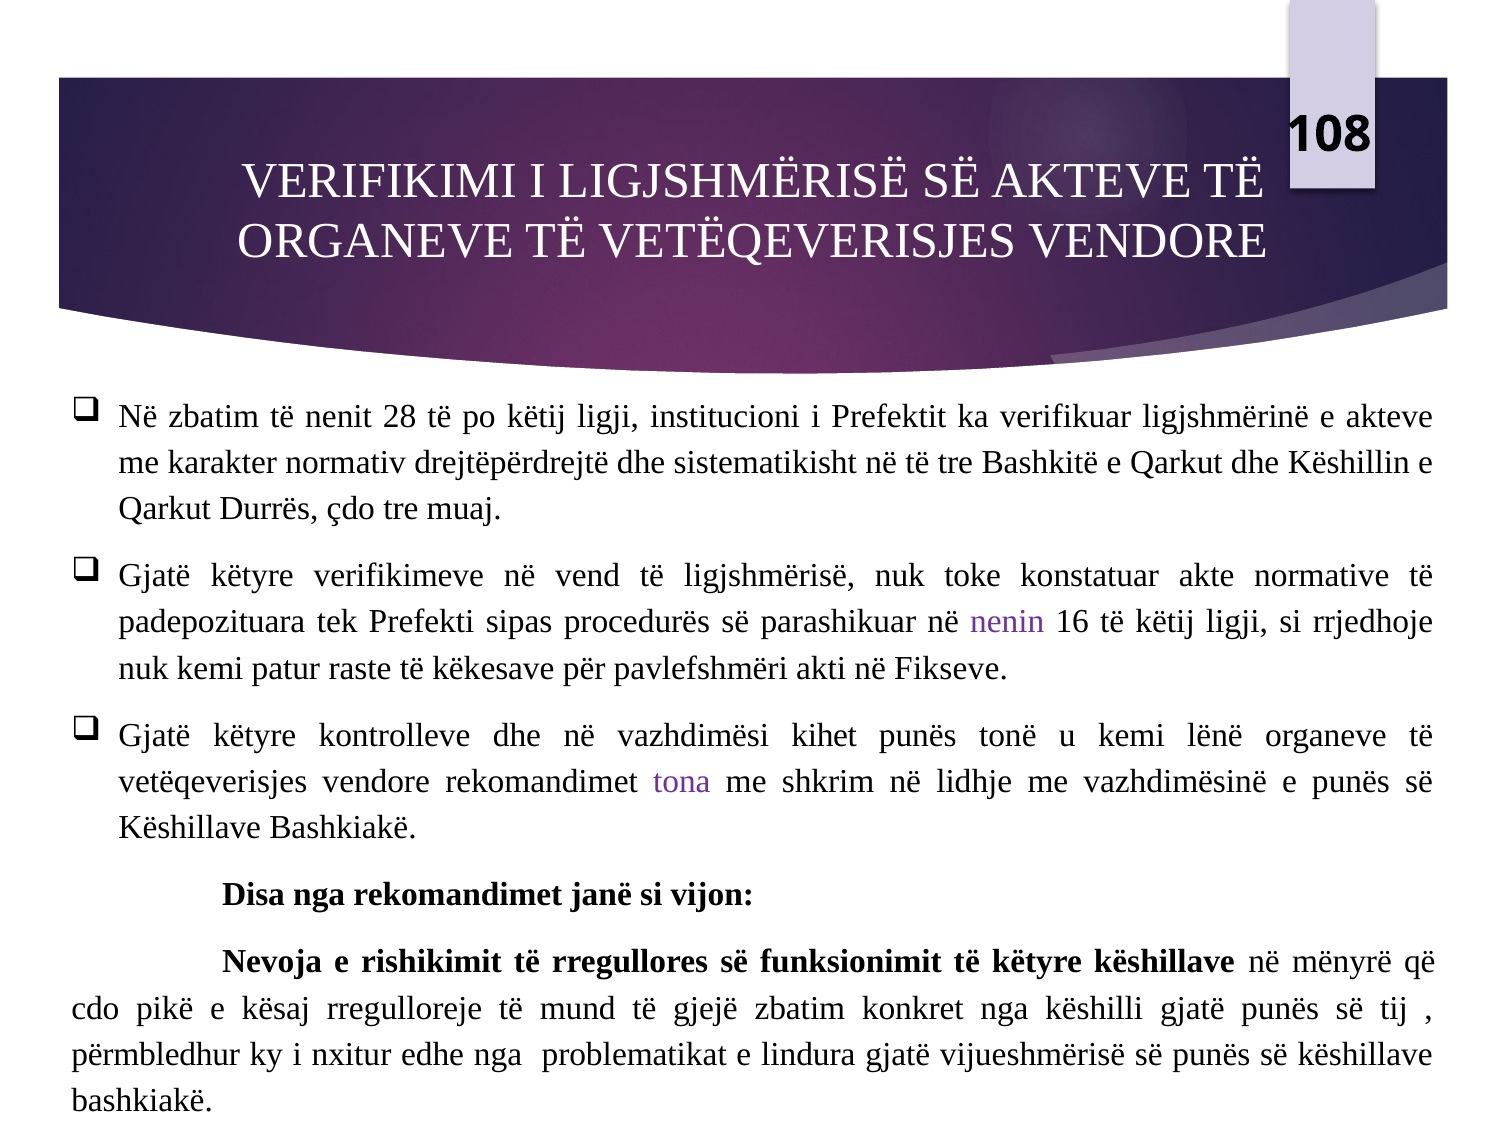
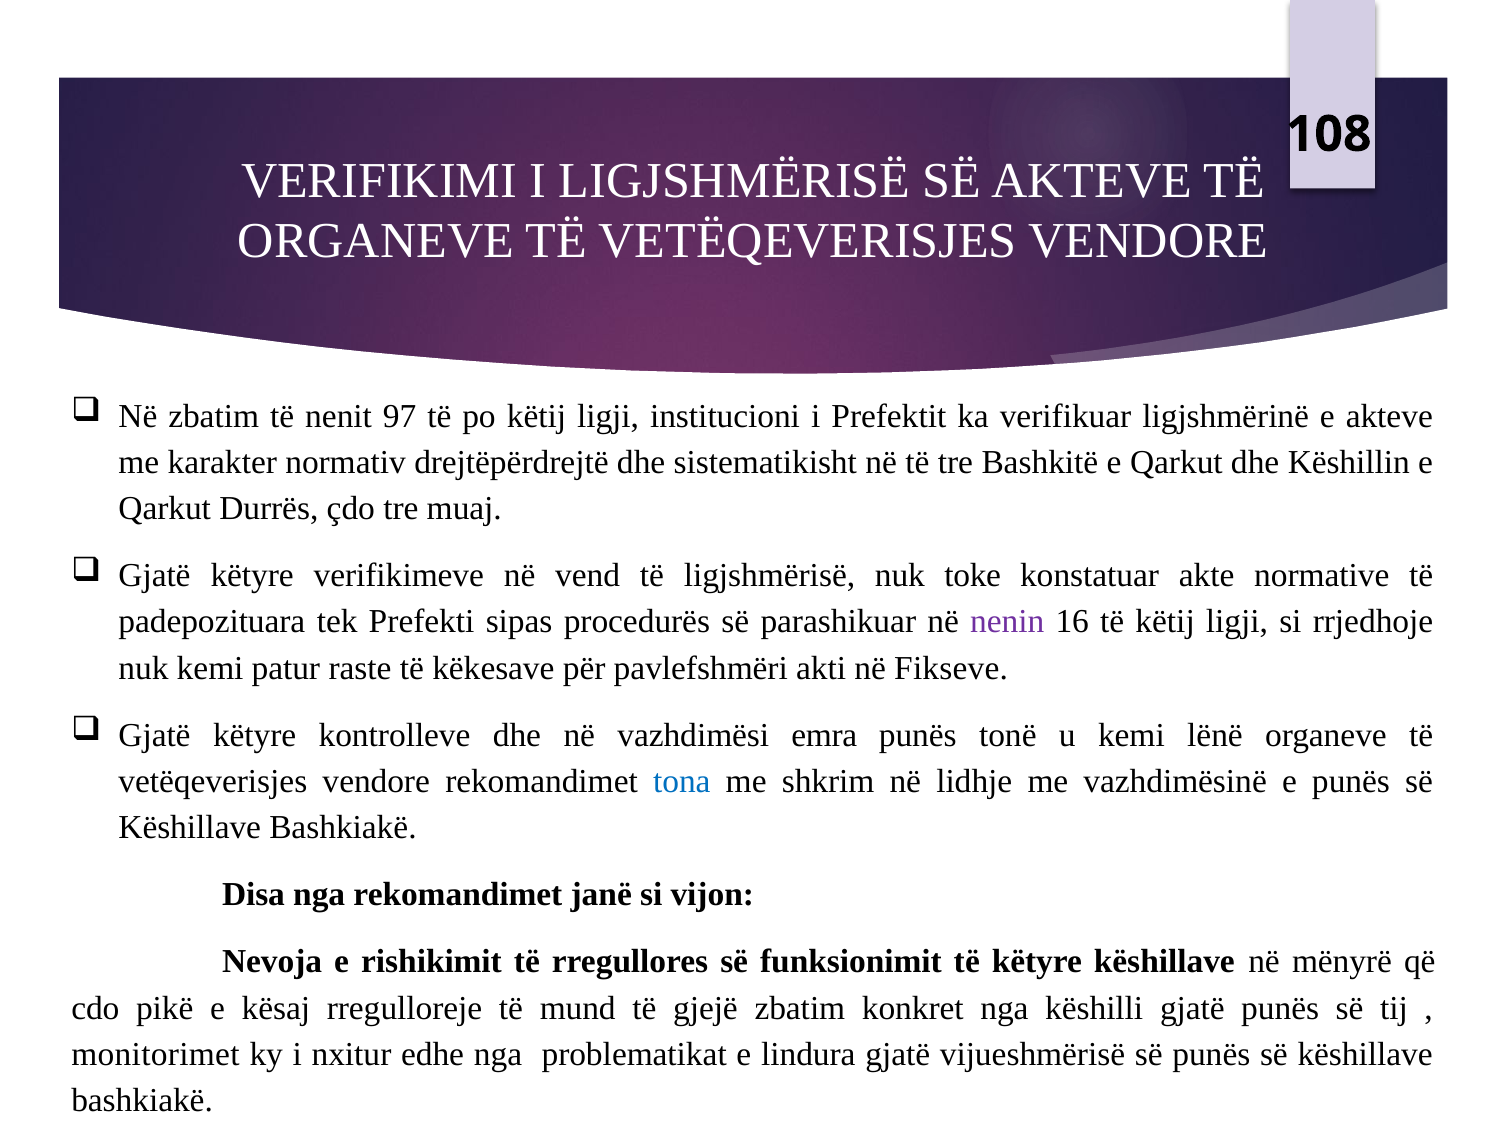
28: 28 -> 97
kihet: kihet -> emra
tona colour: purple -> blue
përmbledhur: përmbledhur -> monitorimet
